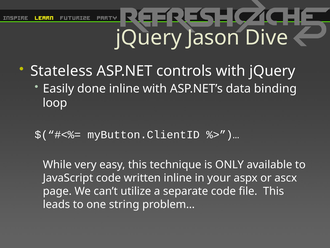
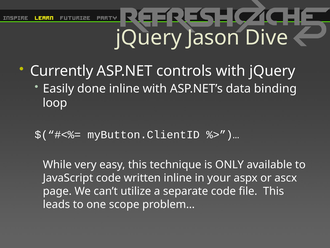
Stateless: Stateless -> Currently
string: string -> scope
